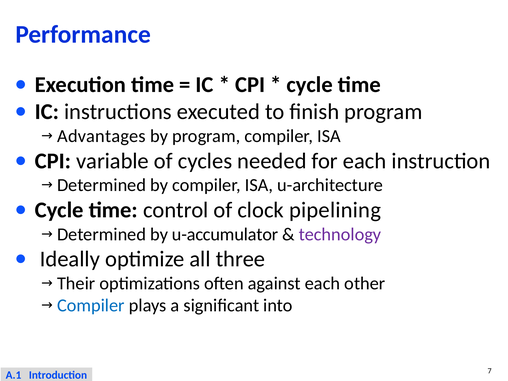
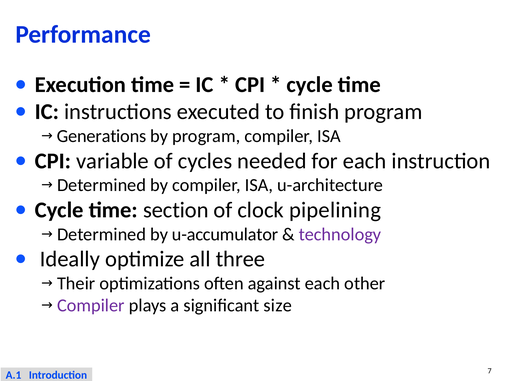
Advantages: Advantages -> Generations
control: control -> section
Compiler at (91, 305) colour: blue -> purple
into: into -> size
